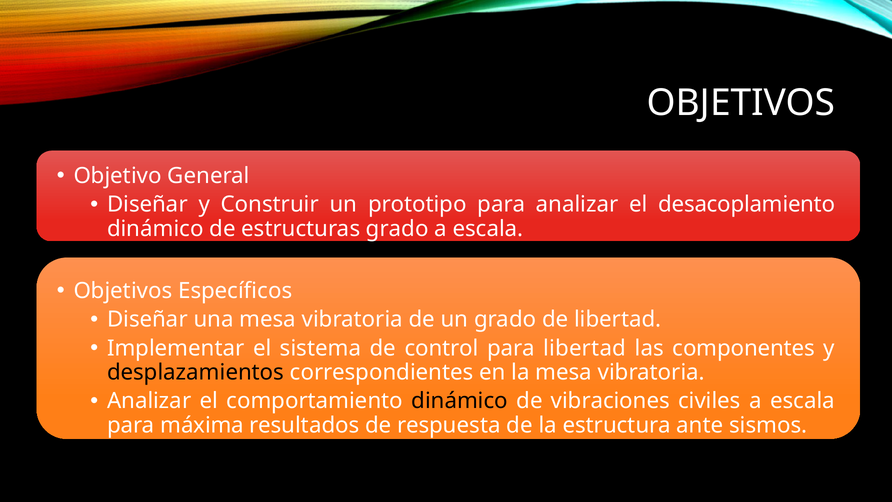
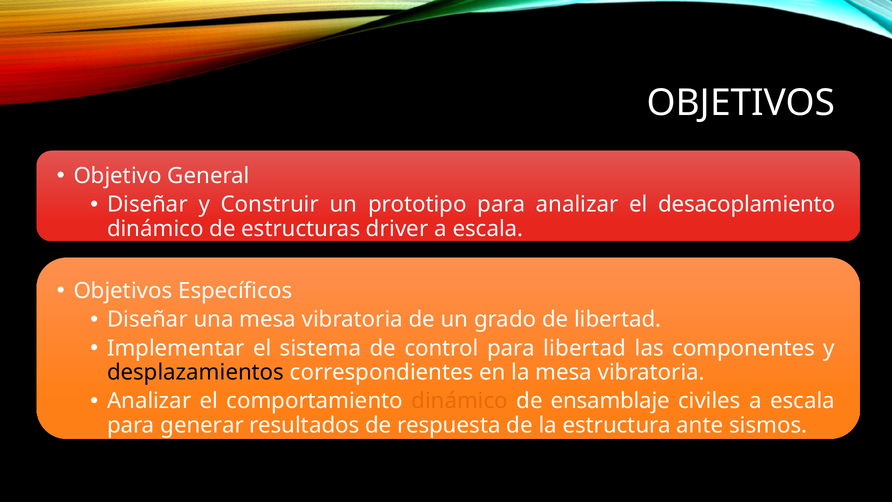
estructuras grado: grado -> driver
dinámico at (460, 401) colour: black -> orange
vibraciones: vibraciones -> ensamblaje
máxima: máxima -> generar
